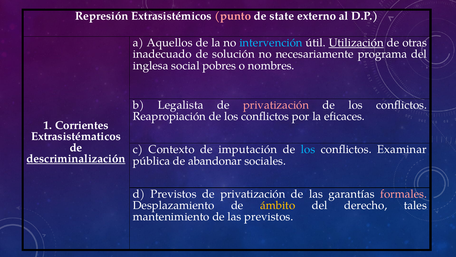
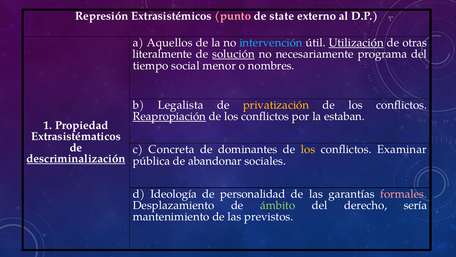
inadecuado: inadecuado -> literalmente
solución underline: none -> present
inglesa: inglesa -> tiempo
pobres: pobres -> menor
privatización at (276, 105) colour: pink -> yellow
Reapropiación underline: none -> present
eficaces: eficaces -> estaban
Corrientes: Corrientes -> Propiedad
Contexto: Contexto -> Concreta
imputación: imputación -> dominantes
los at (308, 149) colour: light blue -> yellow
d Previstos: Previstos -> Ideología
privatización at (253, 194): privatización -> personalidad
ámbito colour: yellow -> light green
tales: tales -> sería
